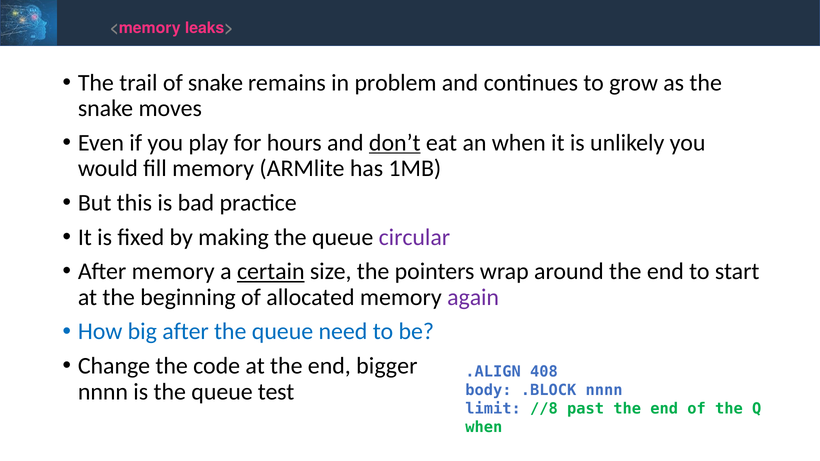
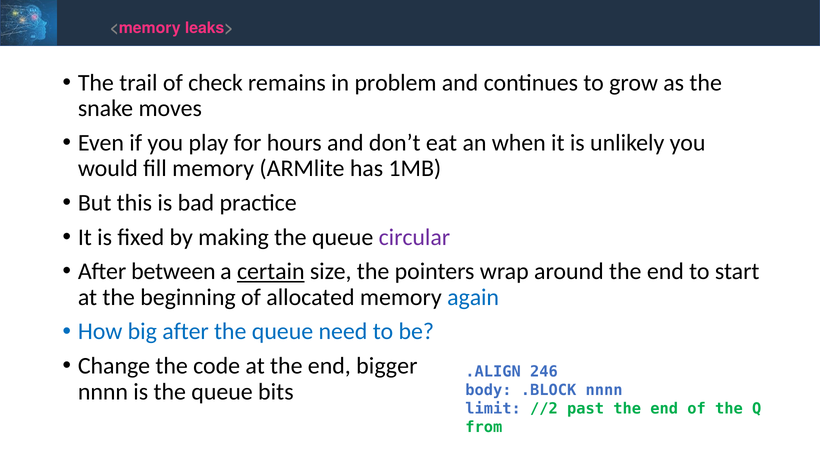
of snake: snake -> check
don’t underline: present -> none
After memory: memory -> between
again colour: purple -> blue
408: 408 -> 246
test: test -> bits
//8: //8 -> //2
when at (484, 427): when -> from
